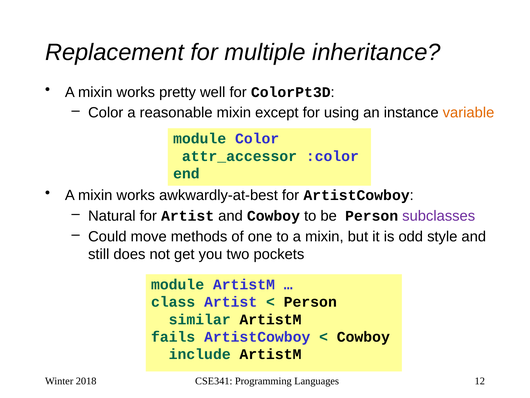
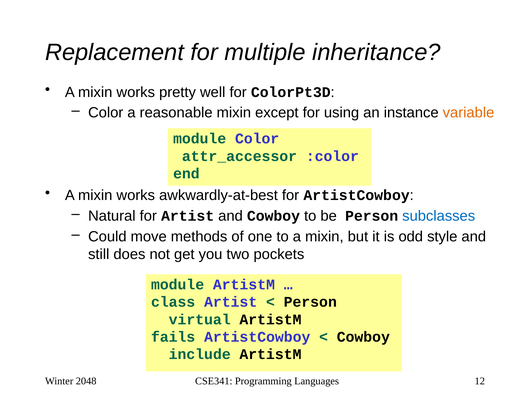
subclasses colour: purple -> blue
similar: similar -> virtual
2018: 2018 -> 2048
